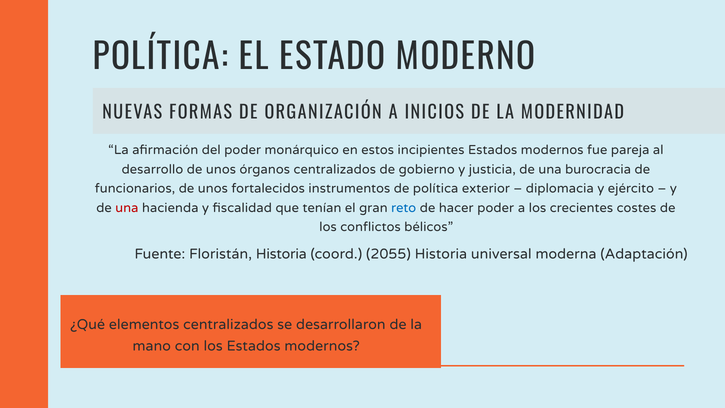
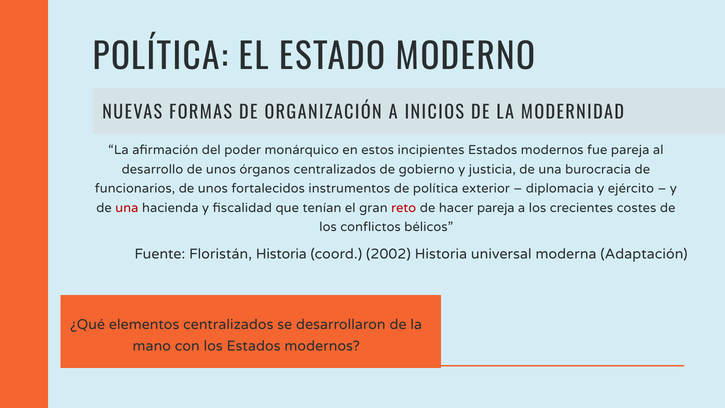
reto colour: blue -> red
hacer poder: poder -> pareja
2055: 2055 -> 2002
